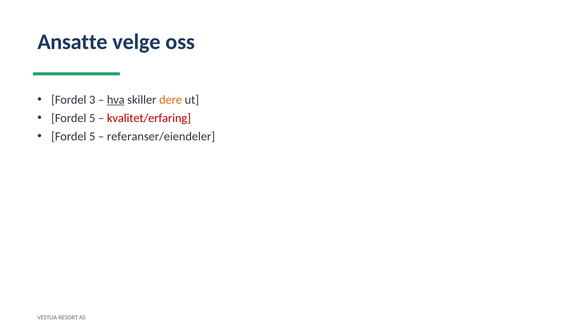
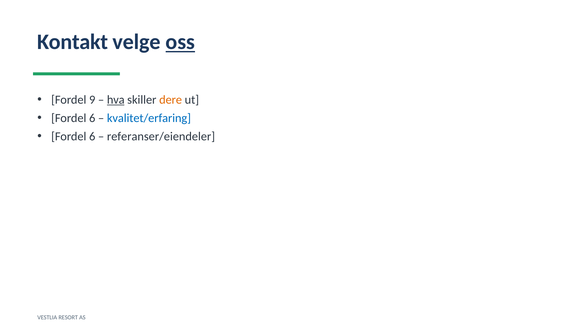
Ansatte: Ansatte -> Kontakt
oss underline: none -> present
3: 3 -> 9
5 at (92, 118): 5 -> 6
kvalitet/erfaring colour: red -> blue
5 at (92, 136): 5 -> 6
